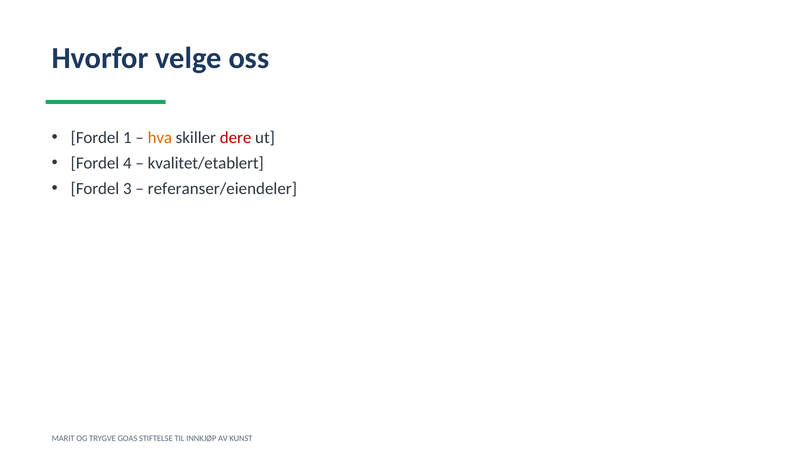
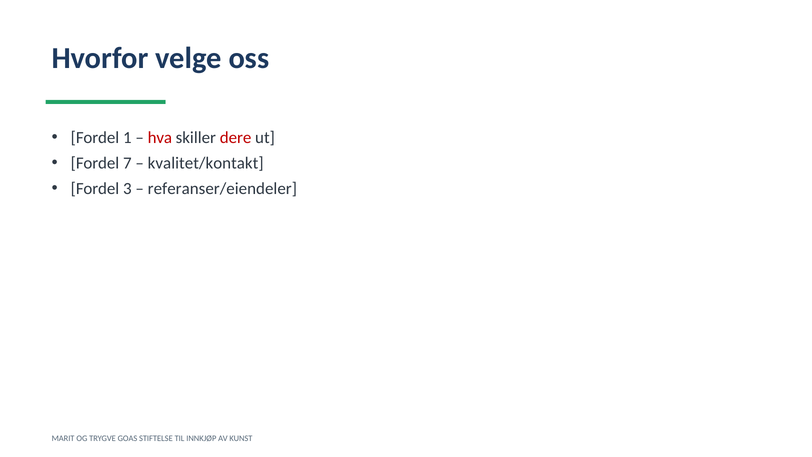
hva colour: orange -> red
4: 4 -> 7
kvalitet/etablert: kvalitet/etablert -> kvalitet/kontakt
